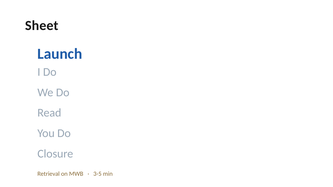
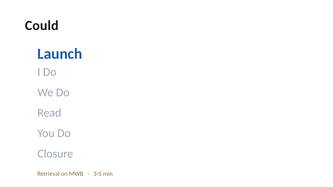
Sheet: Sheet -> Could
